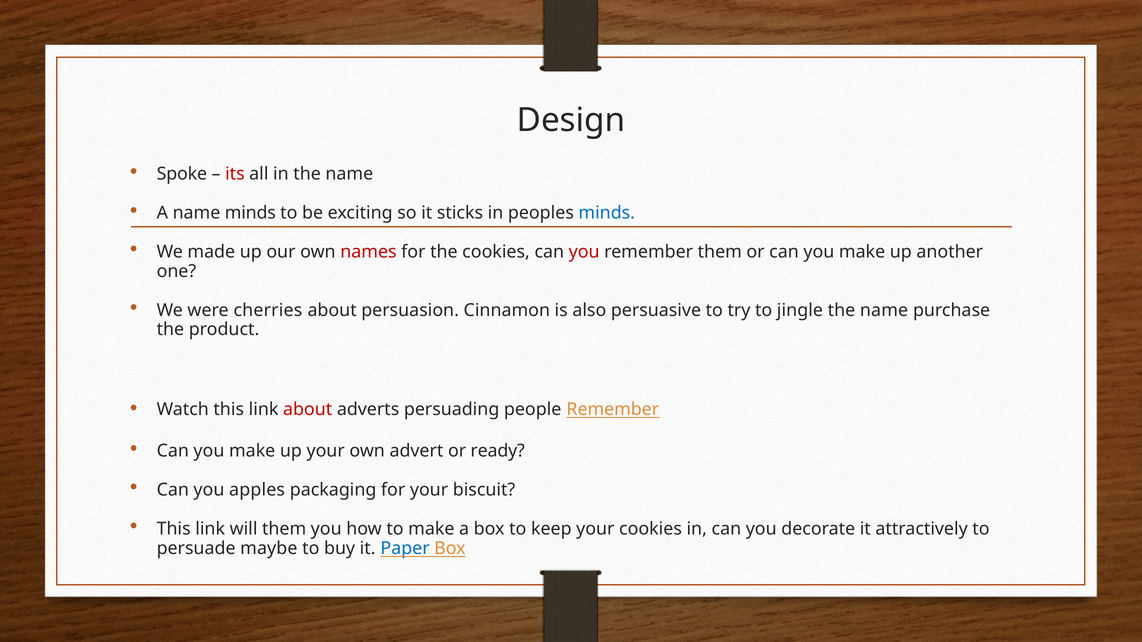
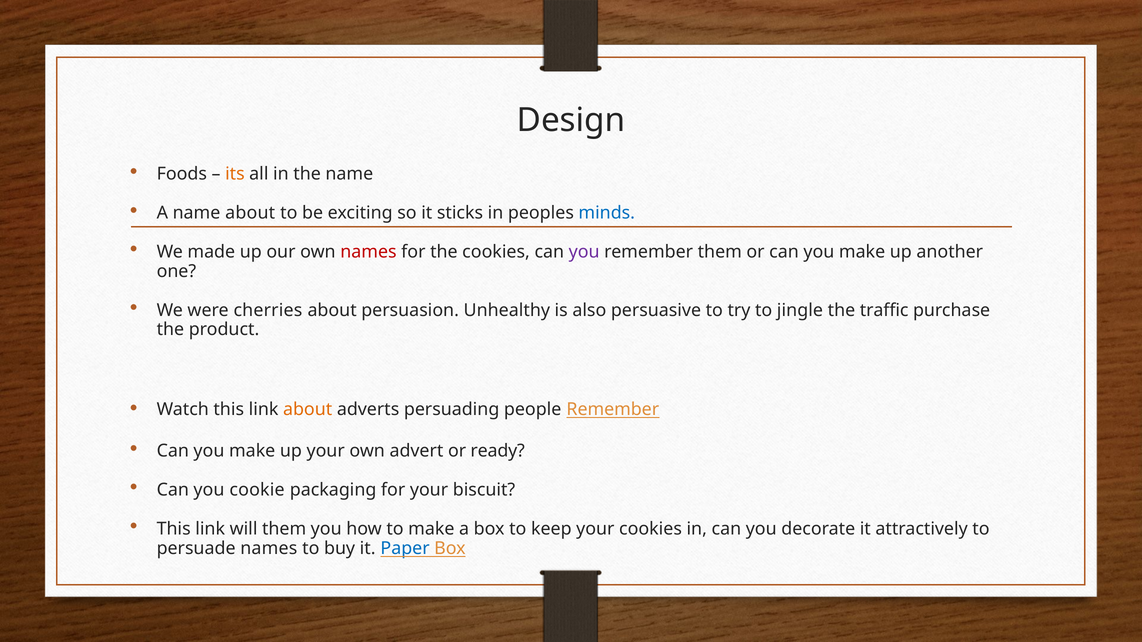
Spoke: Spoke -> Foods
its colour: red -> orange
name minds: minds -> about
you at (584, 252) colour: red -> purple
Cinnamon: Cinnamon -> Unhealthy
name at (884, 310): name -> traffic
about at (308, 410) colour: red -> orange
apples: apples -> cookie
persuade maybe: maybe -> names
